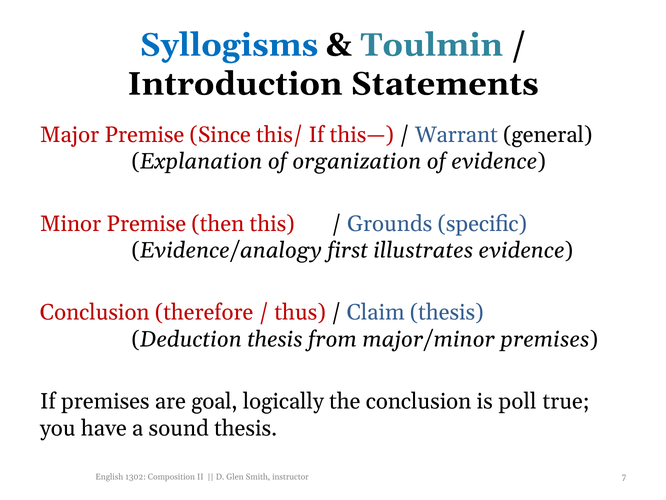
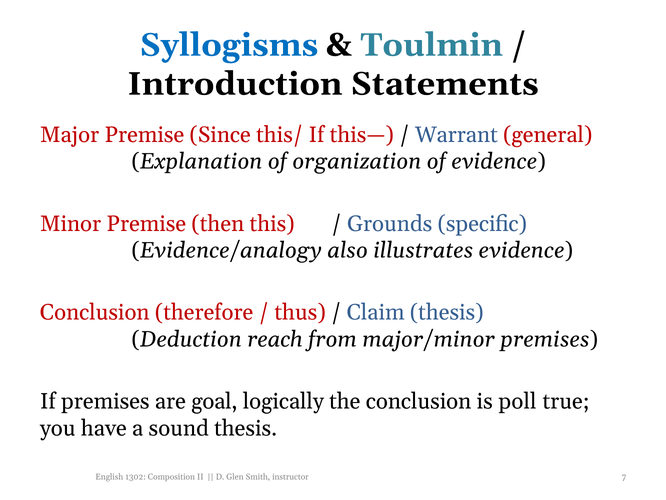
general colour: black -> red
first: first -> also
Deduction thesis: thesis -> reach
